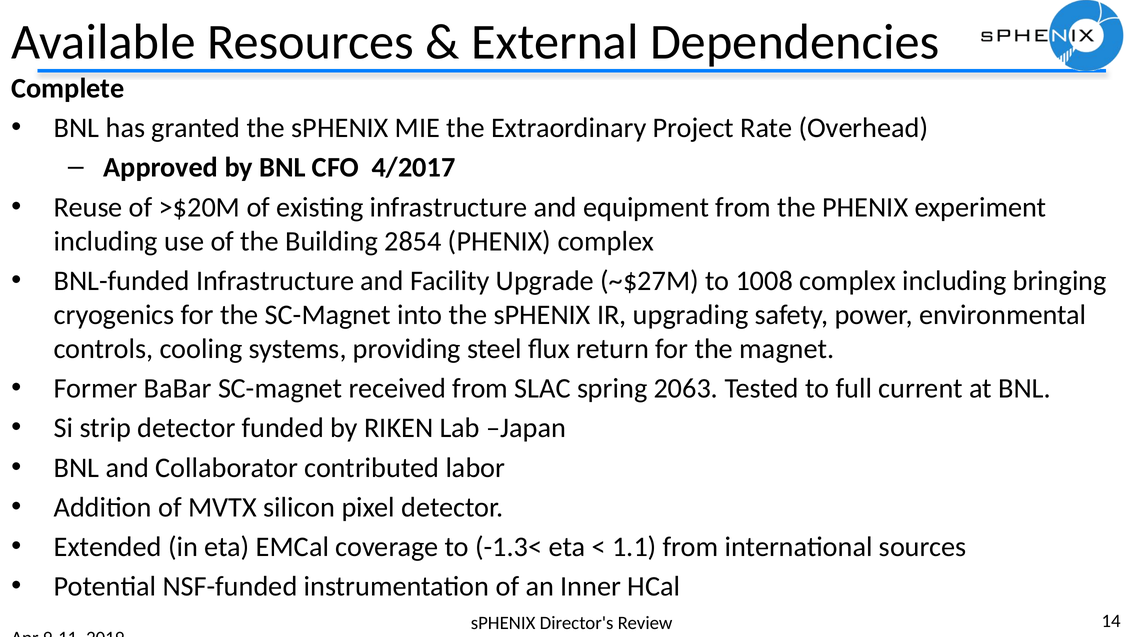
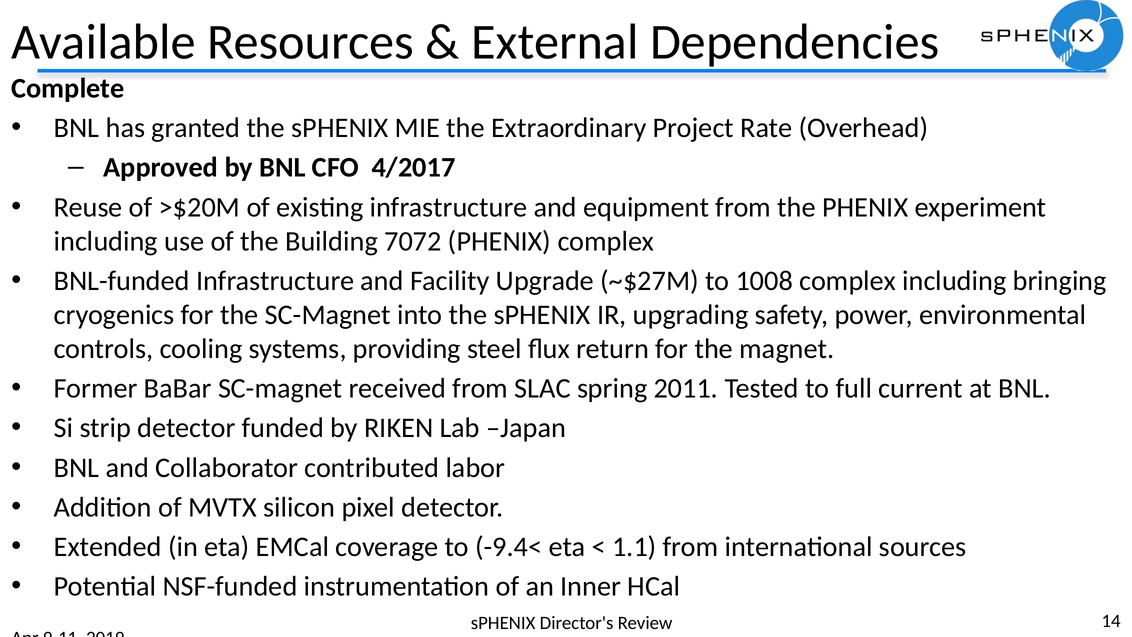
2854: 2854 -> 7072
2063: 2063 -> 2011
-1.3<: -1.3< -> -9.4<
